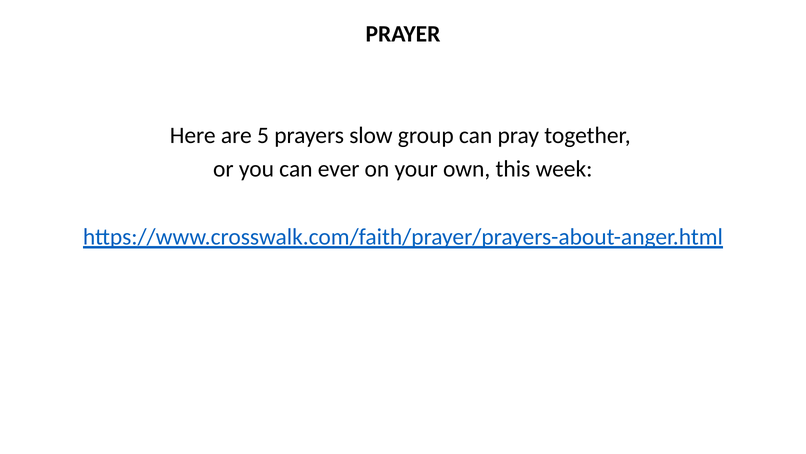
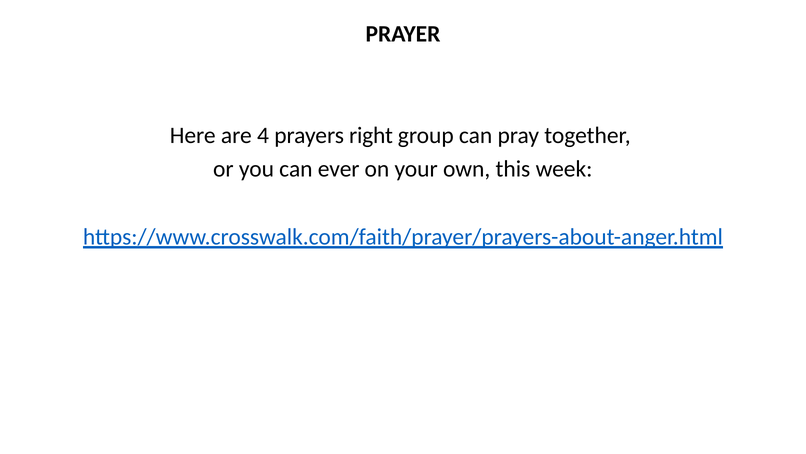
5: 5 -> 4
slow: slow -> right
